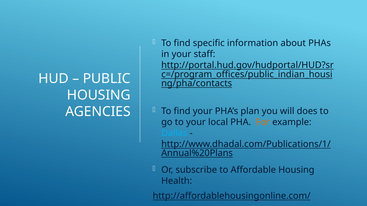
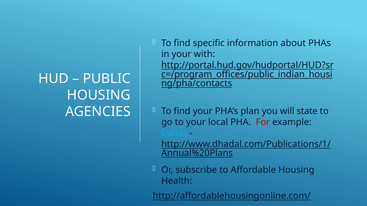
staff: staff -> with
does: does -> state
For colour: orange -> red
